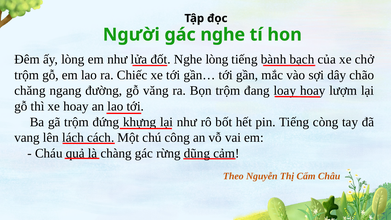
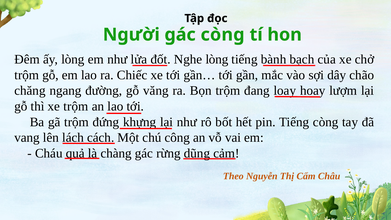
gác nghe: nghe -> còng
xe hoay: hoay -> trộm
